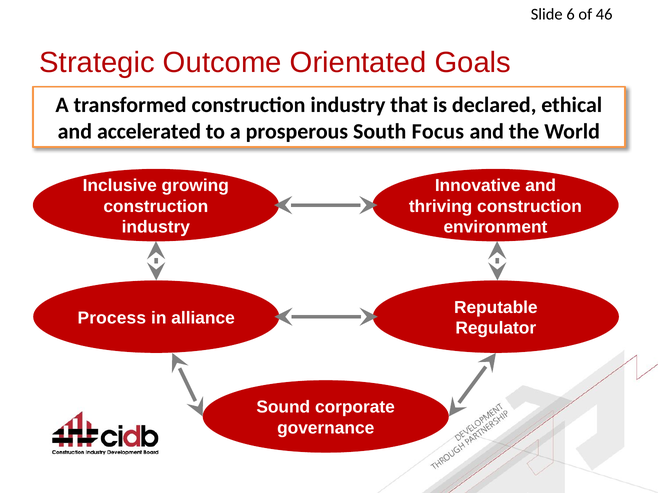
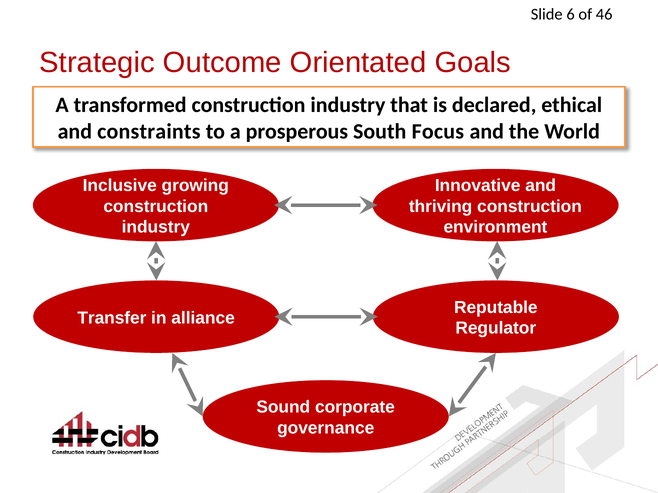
accelerated: accelerated -> constraints
Process: Process -> Transfer
